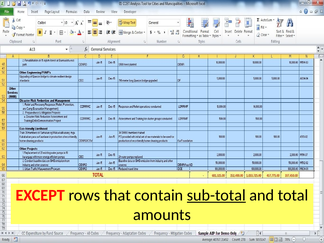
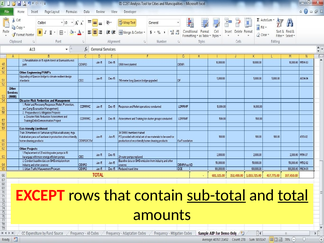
total underline: none -> present
